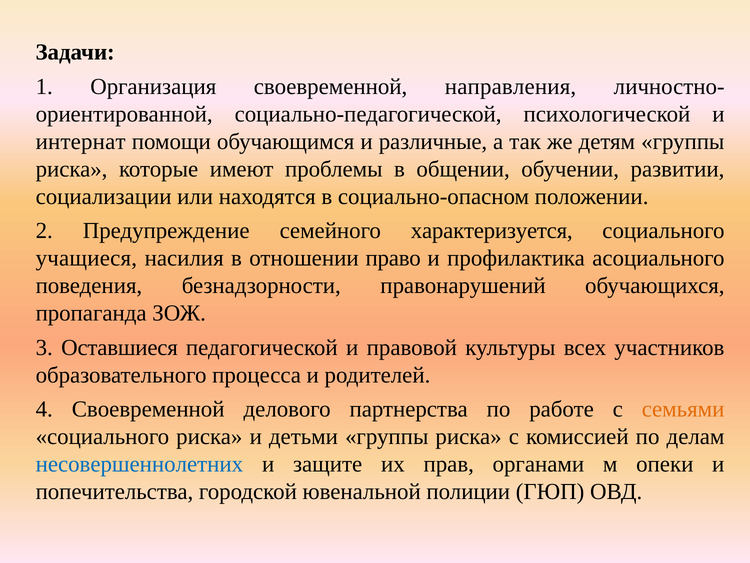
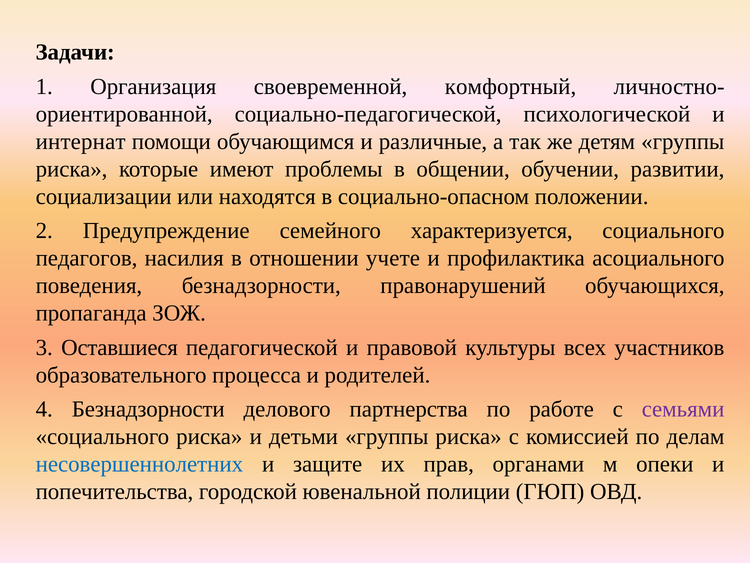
направления: направления -> комфортный
учащиеся: учащиеся -> педагогов
право: право -> учете
4 Своевременной: Своевременной -> Безнадзорности
семьями colour: orange -> purple
